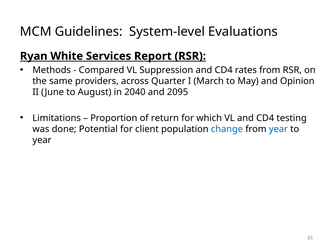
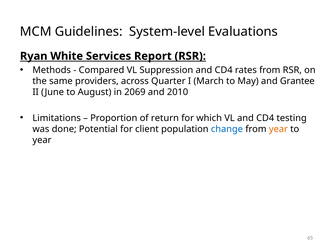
Opinion: Opinion -> Grantee
2040: 2040 -> 2069
2095: 2095 -> 2010
year at (278, 129) colour: blue -> orange
